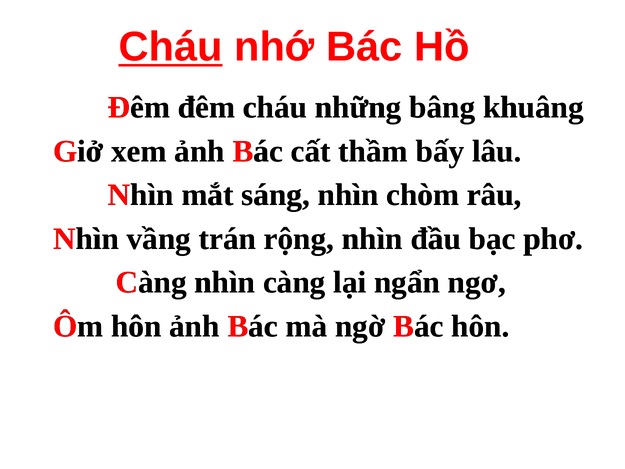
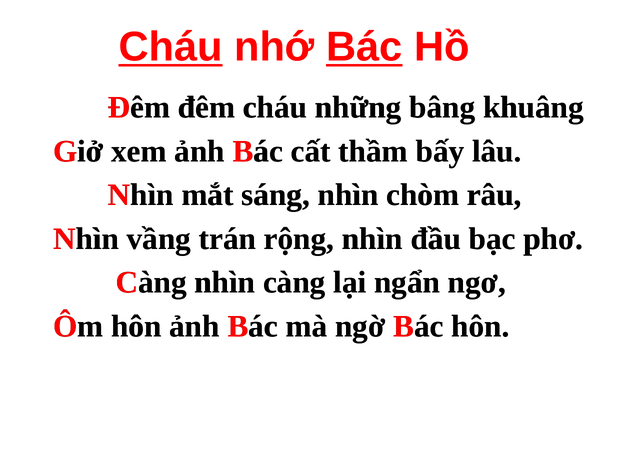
Bác at (364, 47) underline: none -> present
